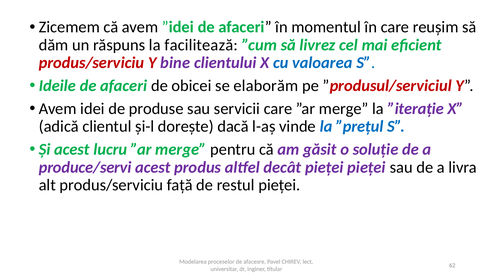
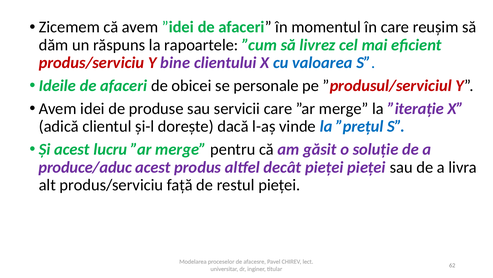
facilitează: facilitează -> rapoartele
elaborăm: elaborăm -> personale
produce/servi: produce/servi -> produce/aduc
